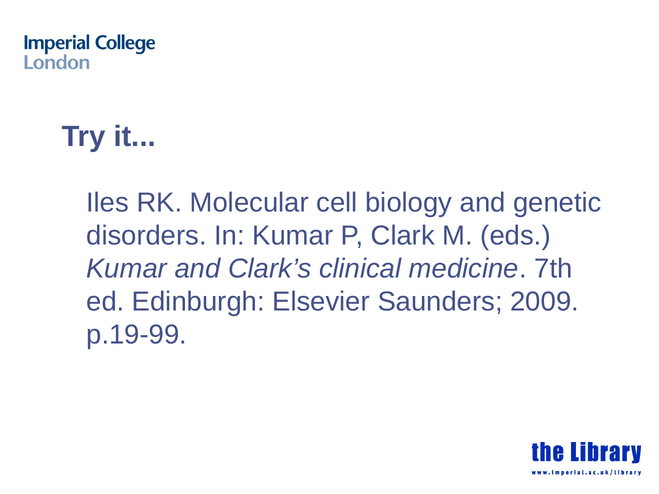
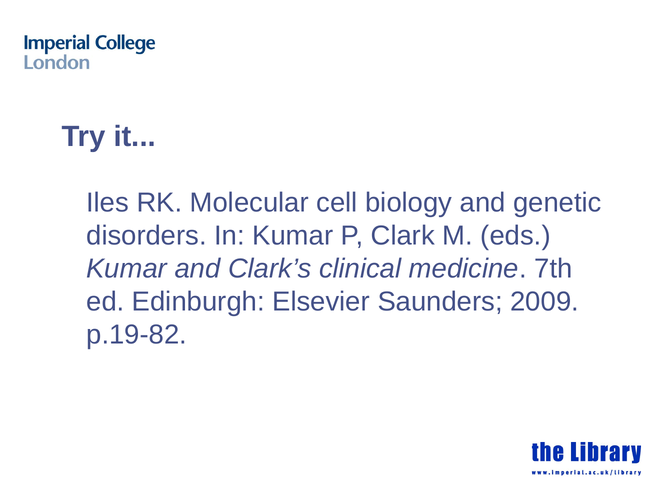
p.19-99: p.19-99 -> p.19-82
